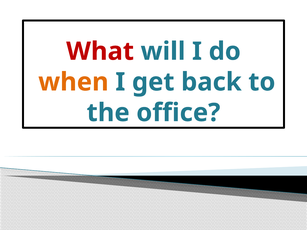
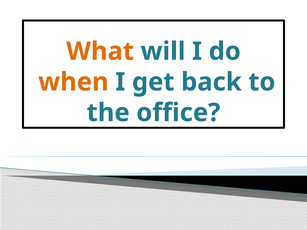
What colour: red -> orange
